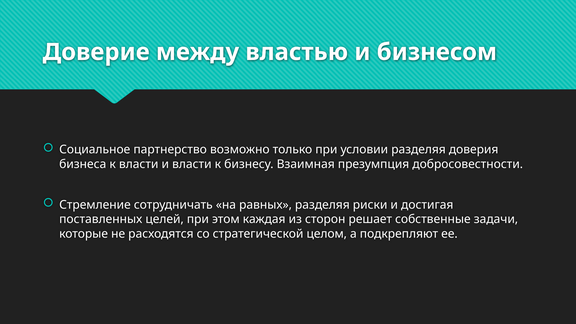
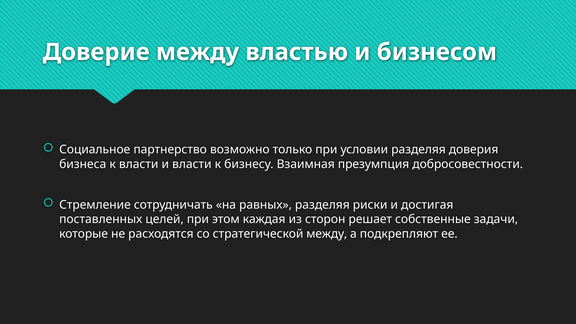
стратегической целом: целом -> между
